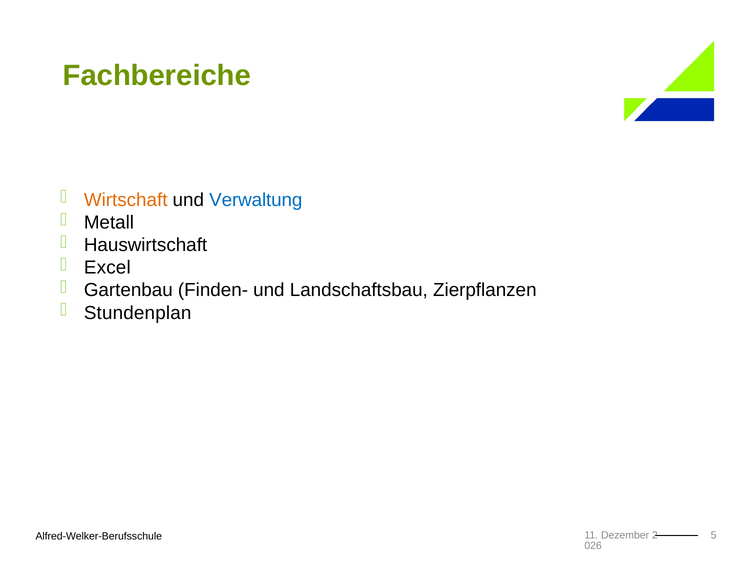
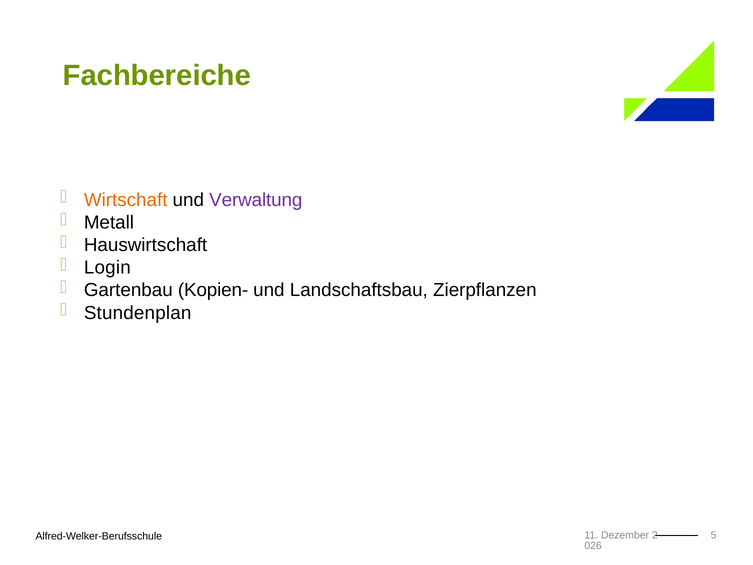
Verwaltung colour: blue -> purple
Excel: Excel -> Login
Finden-: Finden- -> Kopien-
